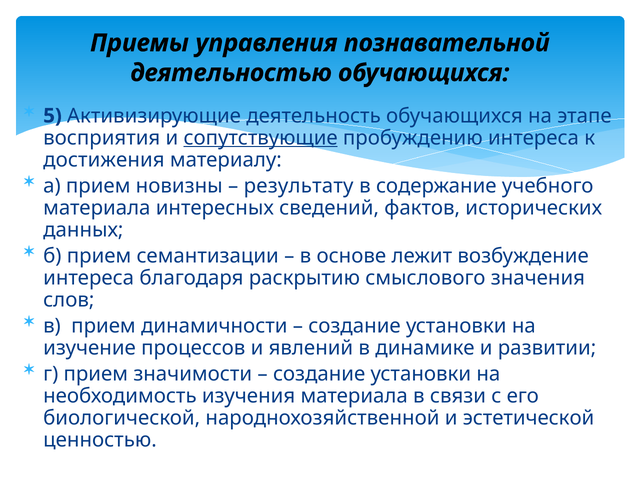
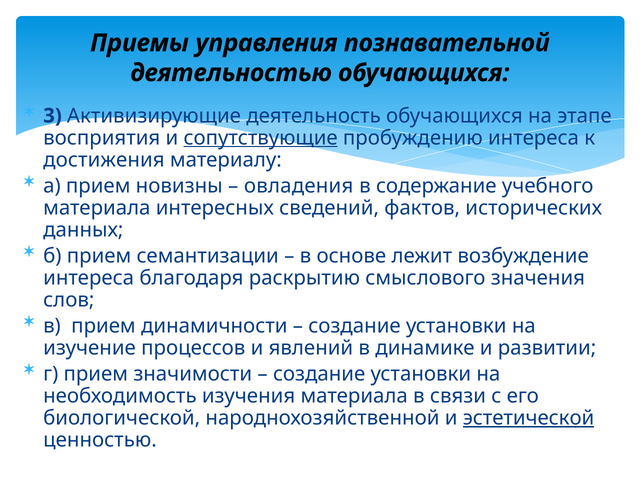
5: 5 -> 3
результату: результату -> овладения
эстетической underline: none -> present
